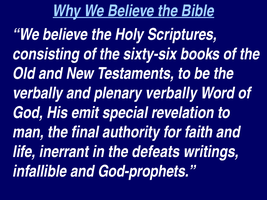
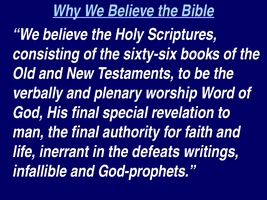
plenary verbally: verbally -> worship
His emit: emit -> final
